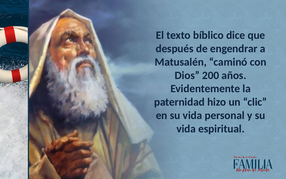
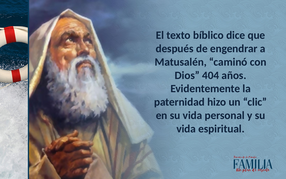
200: 200 -> 404
